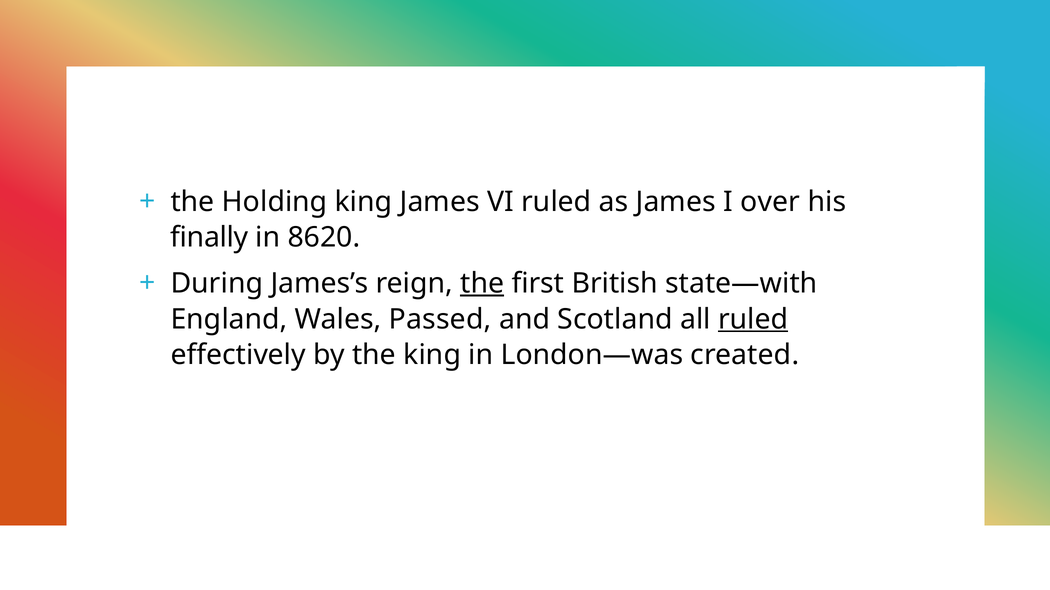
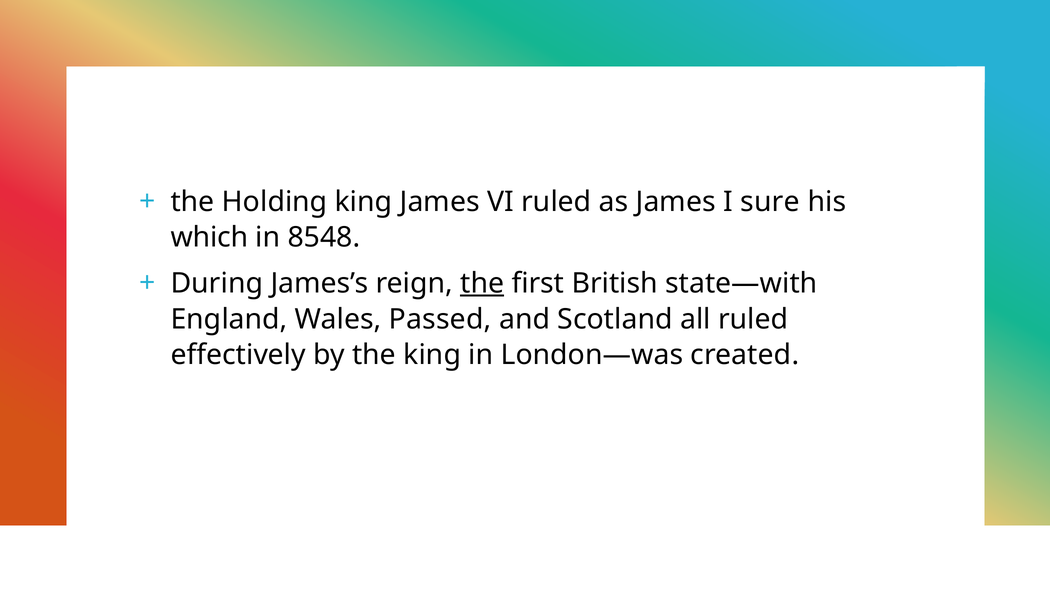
over: over -> sure
finally: finally -> which
8620: 8620 -> 8548
ruled at (753, 319) underline: present -> none
